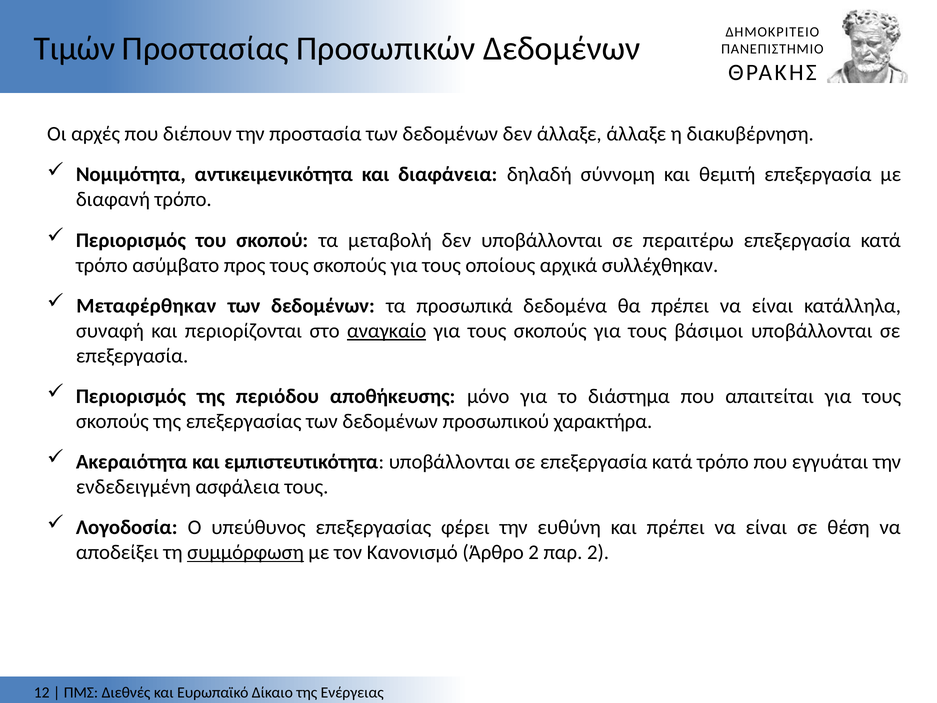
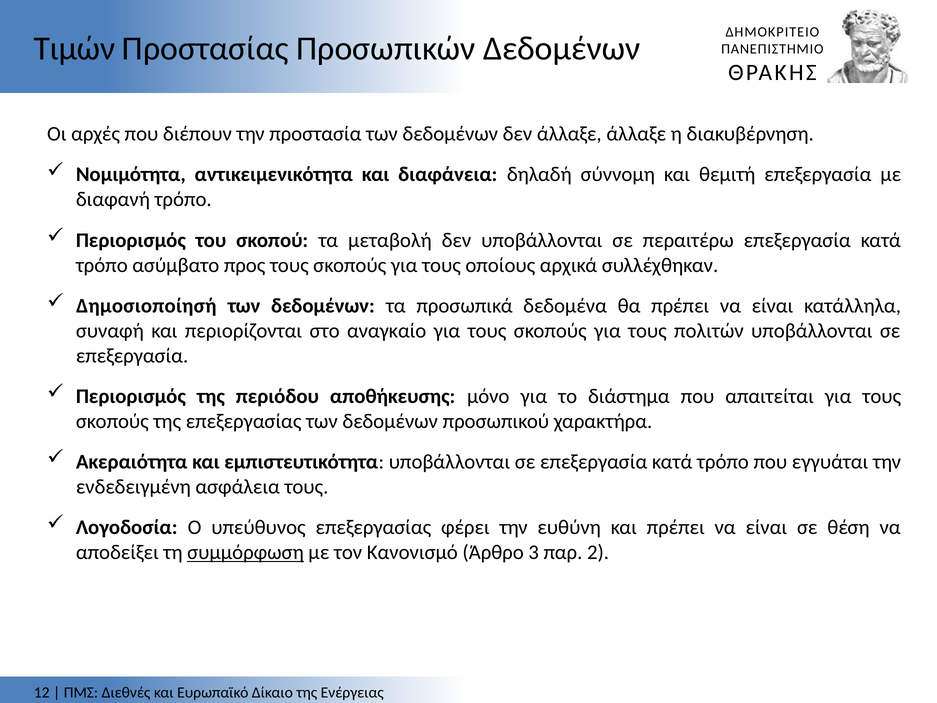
Μεταφέρθηκαν: Μεταφέρθηκαν -> Δημοσιοποίησή
αναγκαίο underline: present -> none
βάσιμοι: βάσιμοι -> πολιτών
Άρθρο 2: 2 -> 3
